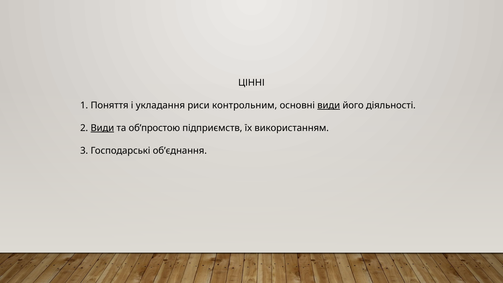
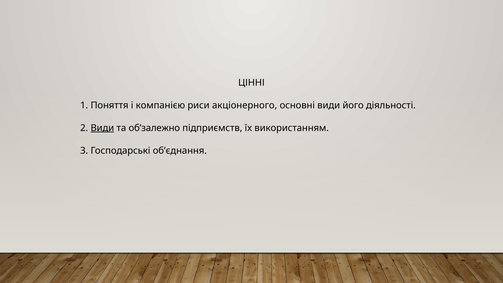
укладання: укладання -> компанією
контрольним: контрольним -> акціонерного
види at (329, 105) underline: present -> none
об’простою: об’простою -> об’залежно
